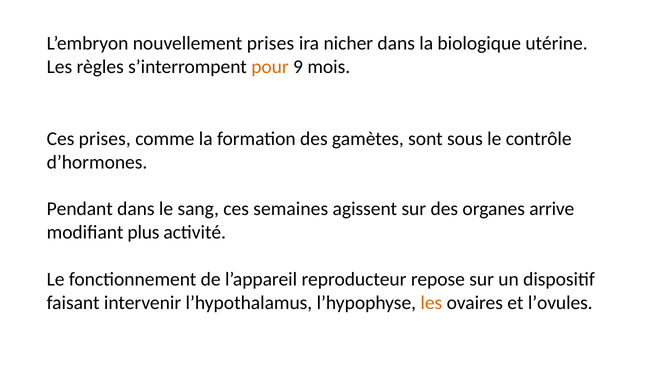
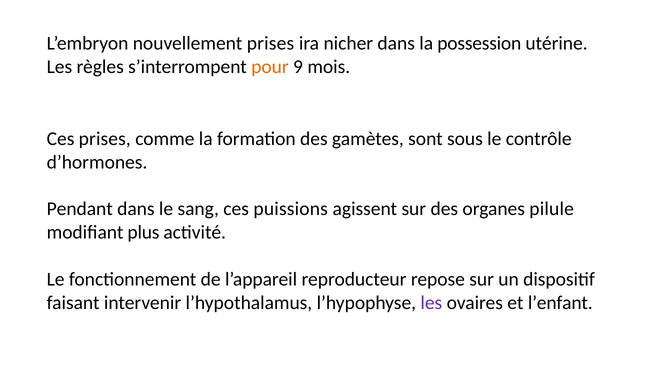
biologique: biologique -> possession
semaines: semaines -> puissions
arrive: arrive -> pilule
les at (431, 303) colour: orange -> purple
l’ovules: l’ovules -> l’enfant
